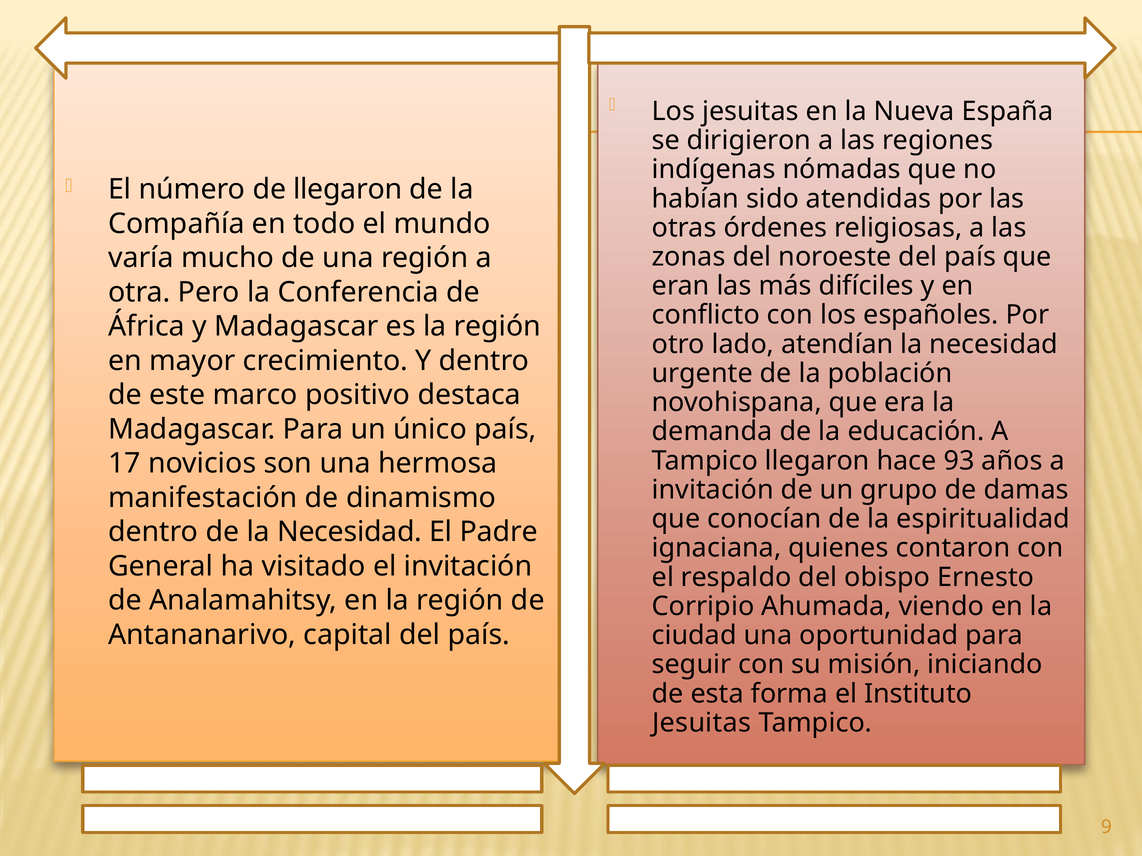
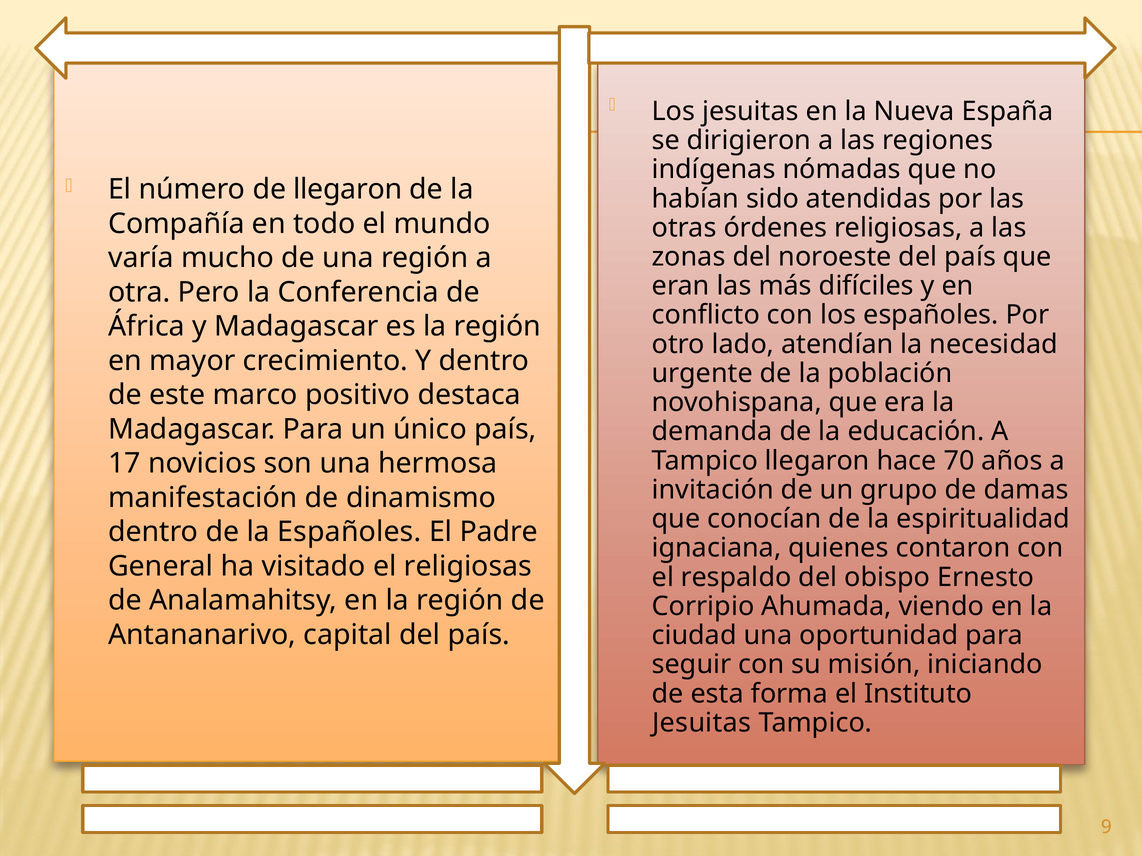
93: 93 -> 70
de la Necesidad: Necesidad -> Españoles
el invitación: invitación -> religiosas
